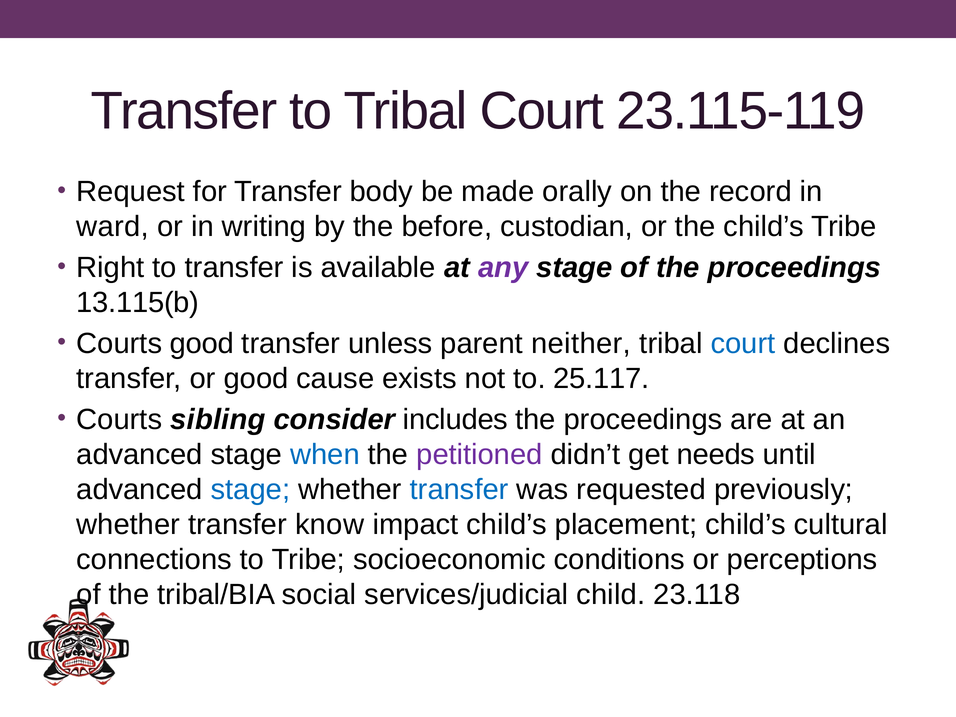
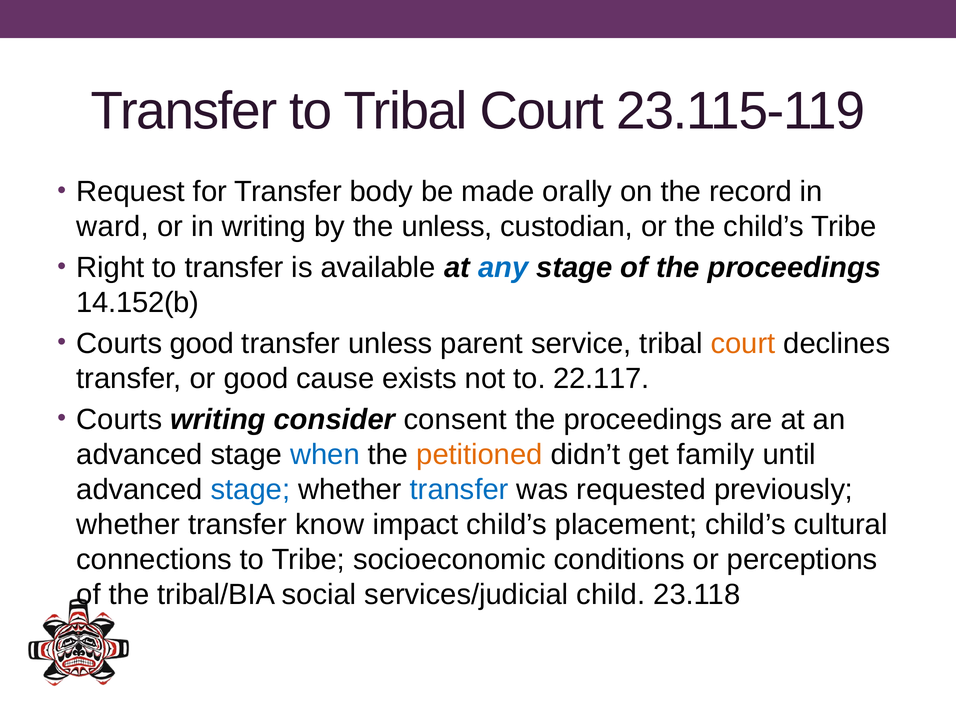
the before: before -> unless
any colour: purple -> blue
13.115(b: 13.115(b -> 14.152(b
neither: neither -> service
court at (743, 343) colour: blue -> orange
25.117: 25.117 -> 22.117
Courts sibling: sibling -> writing
includes: includes -> consent
petitioned colour: purple -> orange
needs: needs -> family
